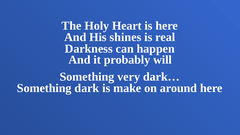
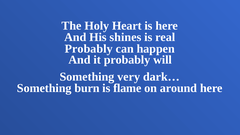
Darkness at (89, 49): Darkness -> Probably
dark: dark -> burn
make: make -> flame
